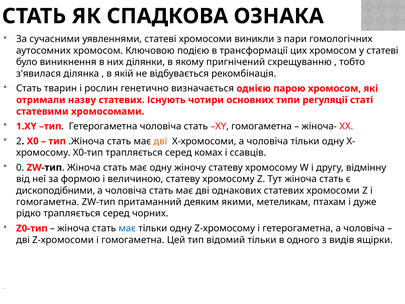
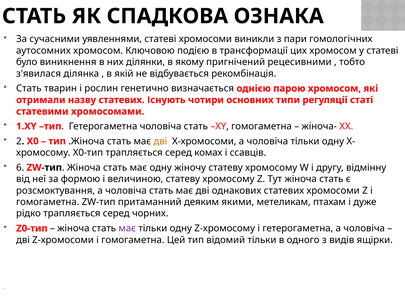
схрещуванню: схрещуванню -> рецесивними
0: 0 -> 6
дископодібними: дископодібними -> розсмоктування
має at (127, 228) colour: blue -> purple
